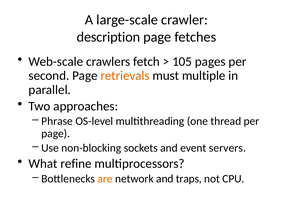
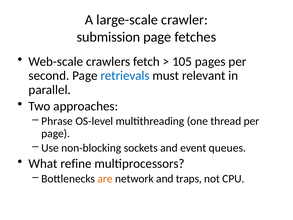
description: description -> submission
retrievals colour: orange -> blue
multiple: multiple -> relevant
servers: servers -> queues
